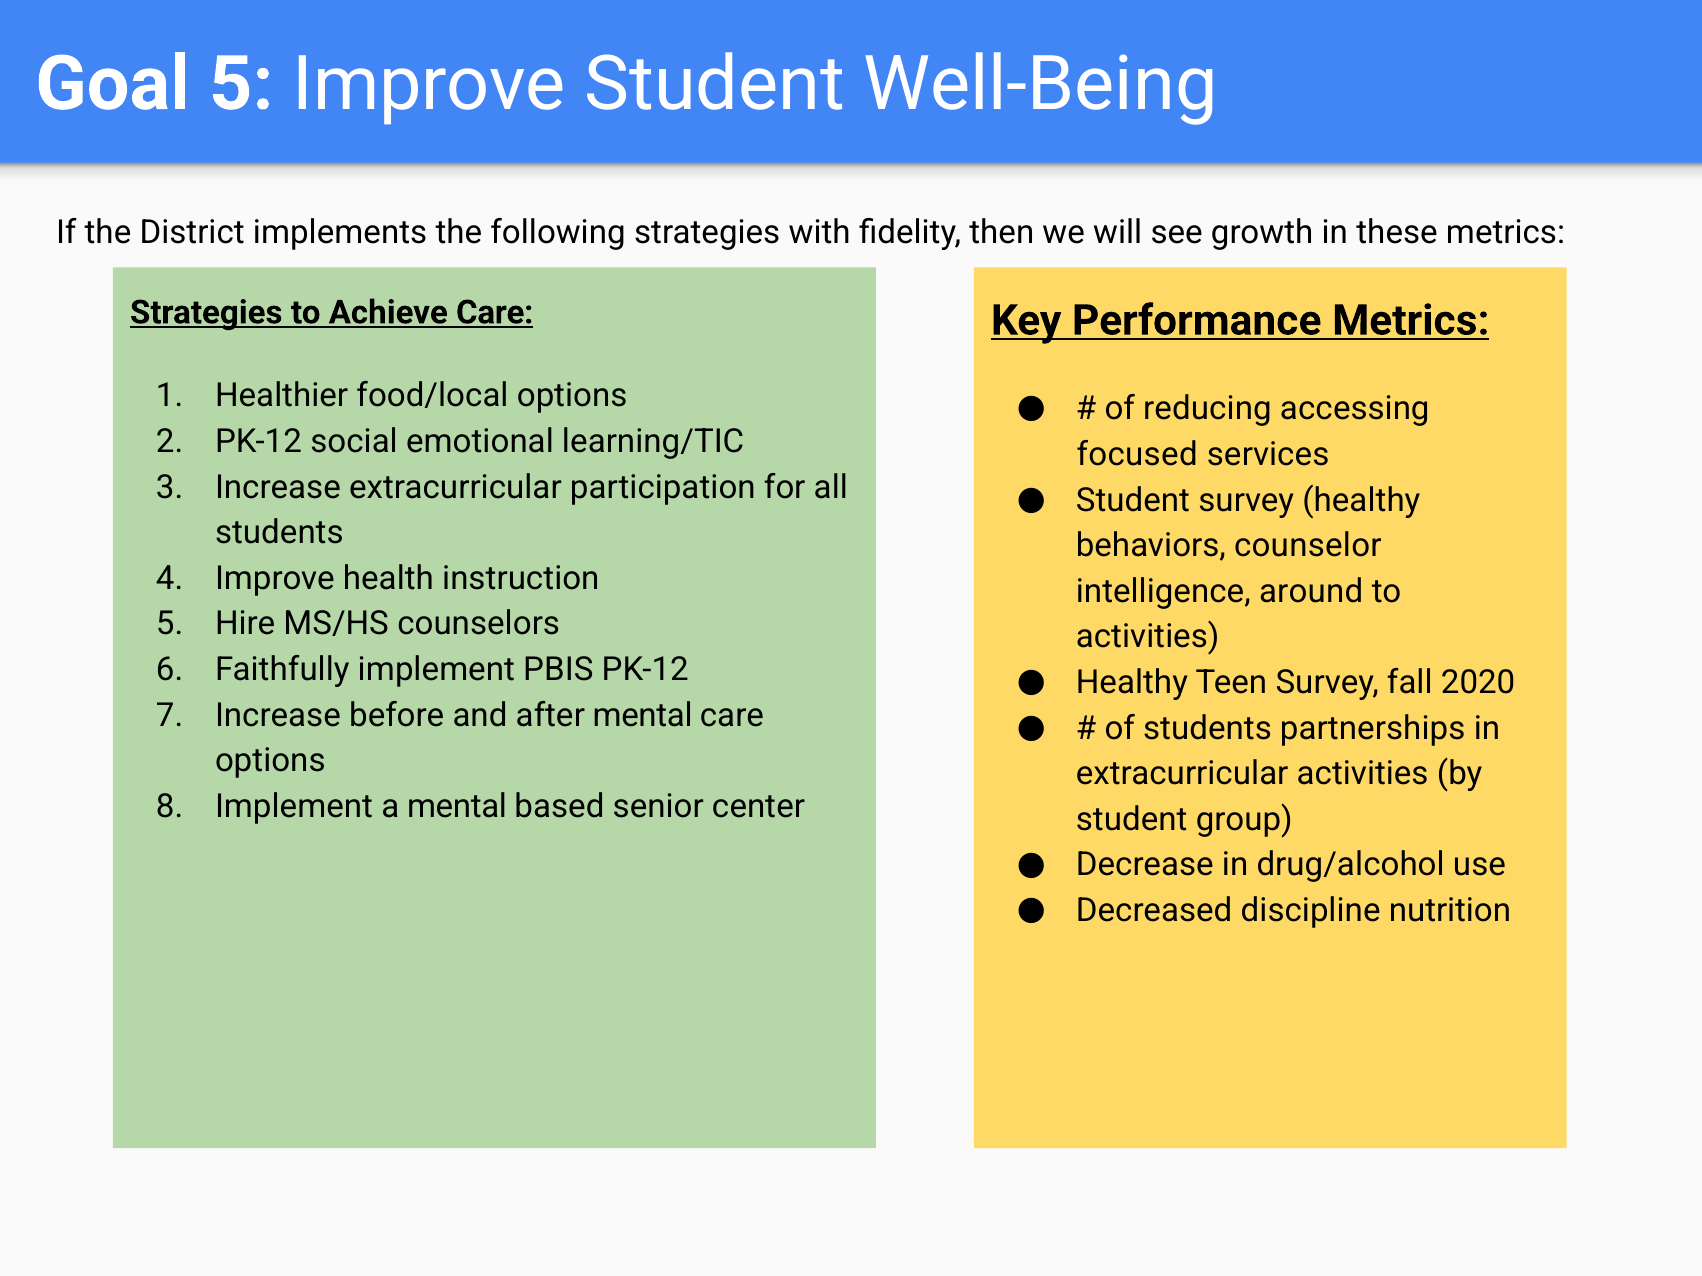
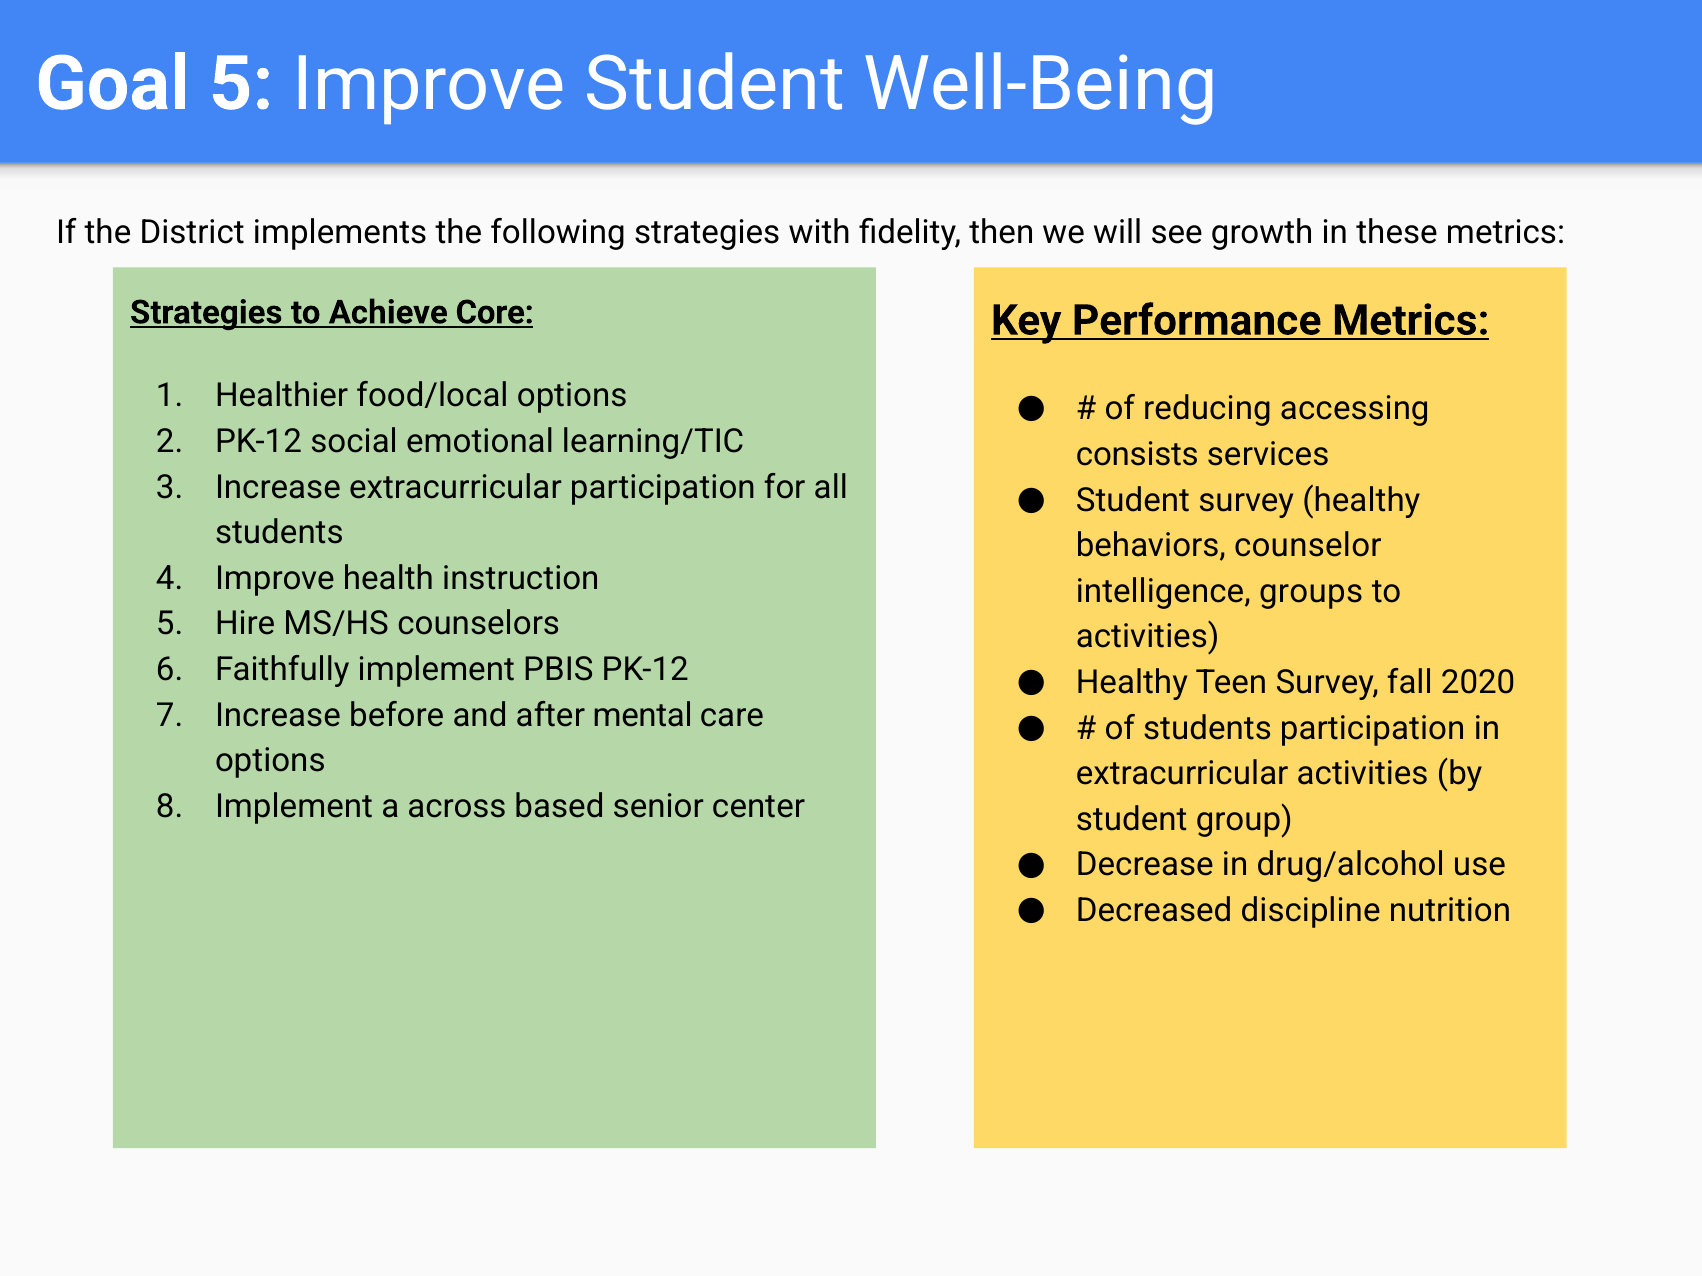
Achieve Care: Care -> Core
focused: focused -> consists
around: around -> groups
students partnerships: partnerships -> participation
a mental: mental -> across
